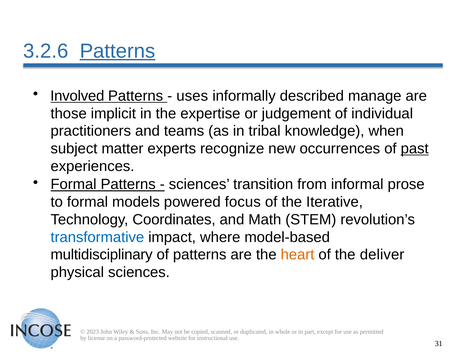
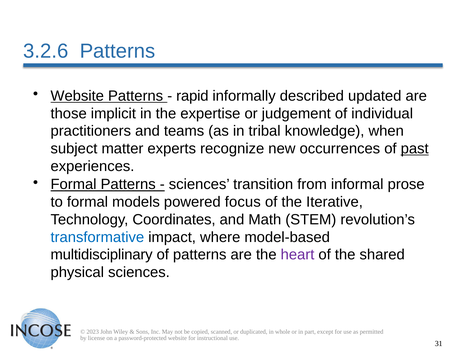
Patterns at (118, 51) underline: present -> none
Involved at (77, 96): Involved -> Website
uses: uses -> rapid
manage: manage -> updated
heart colour: orange -> purple
deliver: deliver -> shared
